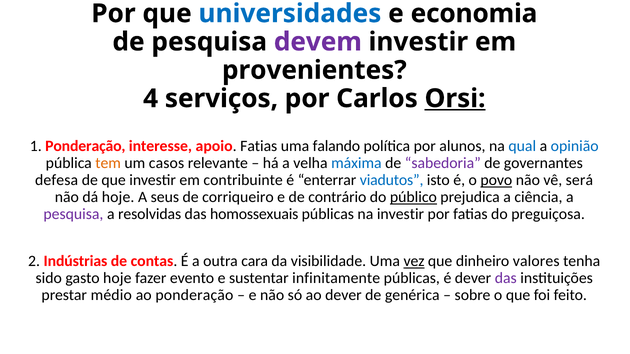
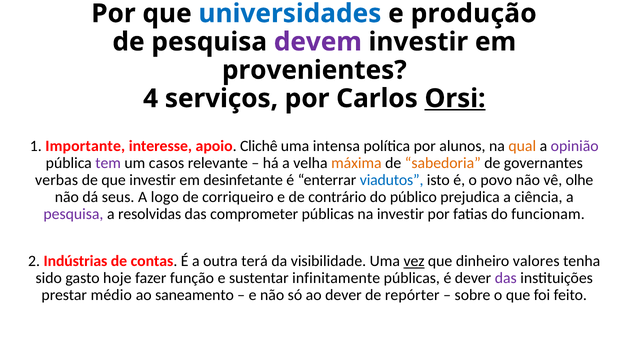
economia: economia -> produção
1 Ponderação: Ponderação -> Importante
apoio Fatias: Fatias -> Clichê
falando: falando -> intensa
qual colour: blue -> orange
opinião colour: blue -> purple
tem colour: orange -> purple
máxima colour: blue -> orange
sabedoria colour: purple -> orange
defesa: defesa -> verbas
contribuinte: contribuinte -> desinfetante
povo underline: present -> none
será: será -> olhe
dá hoje: hoje -> seus
seus: seus -> logo
público underline: present -> none
homossexuais: homossexuais -> comprometer
preguiçosa: preguiçosa -> funcionam
cara: cara -> terá
evento: evento -> função
ao ponderação: ponderação -> saneamento
genérica: genérica -> repórter
